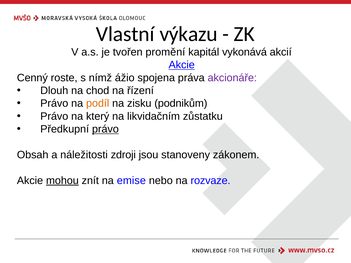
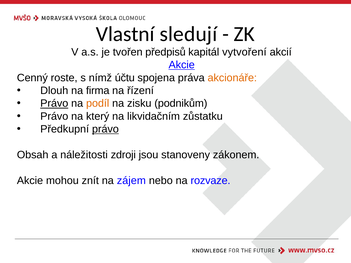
výkazu: výkazu -> sledují
promění: promění -> předpisů
vykonává: vykonává -> vytvoření
ážio: ážio -> účtu
akcionáře colour: purple -> orange
chod: chod -> firma
Právo at (54, 104) underline: none -> present
mohou underline: present -> none
emise: emise -> zájem
